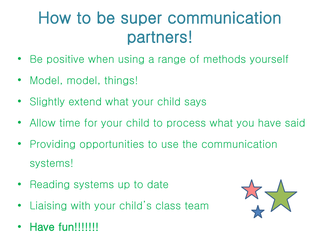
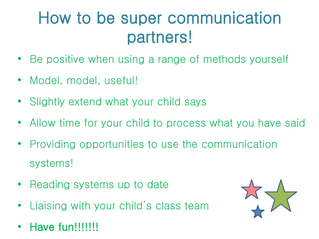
things: things -> useful
